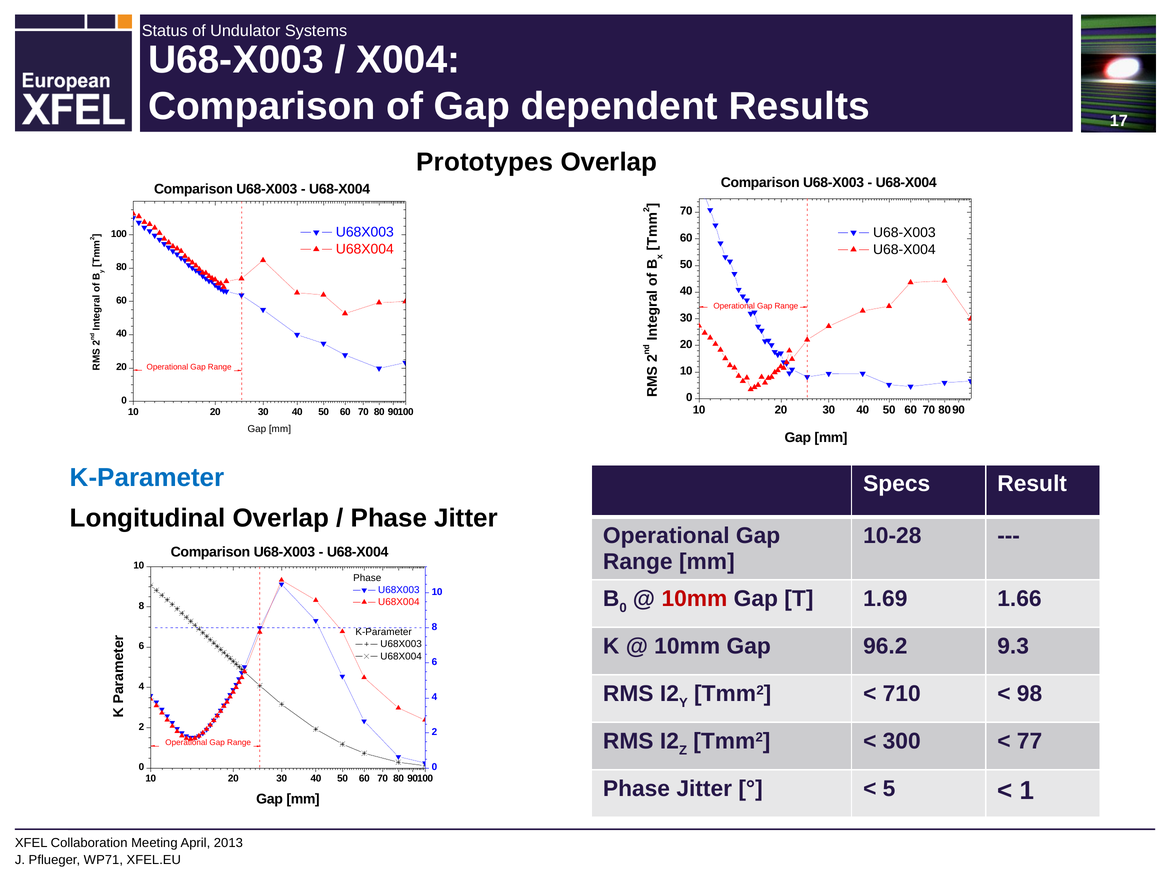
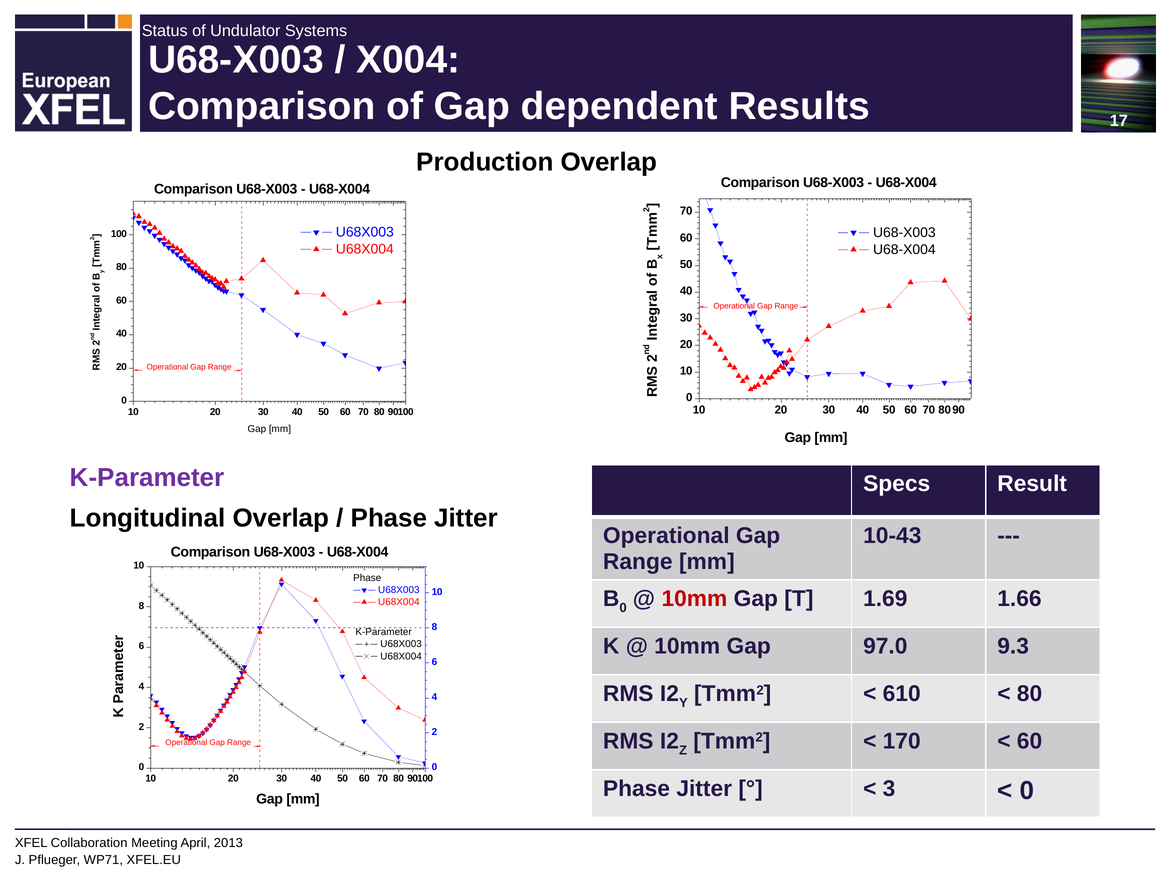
Prototypes: Prototypes -> Production
K-Parameter at (147, 478) colour: blue -> purple
10-28: 10-28 -> 10-43
96.2: 96.2 -> 97.0
710: 710 -> 610
98 at (1030, 694): 98 -> 80
300: 300 -> 170
77 at (1030, 742): 77 -> 60
5: 5 -> 3
1 at (1027, 791): 1 -> 0
